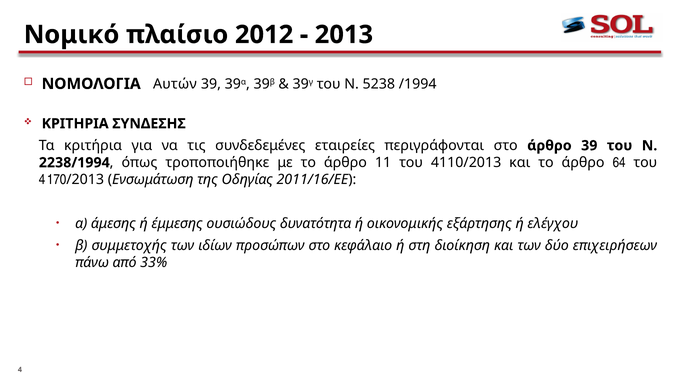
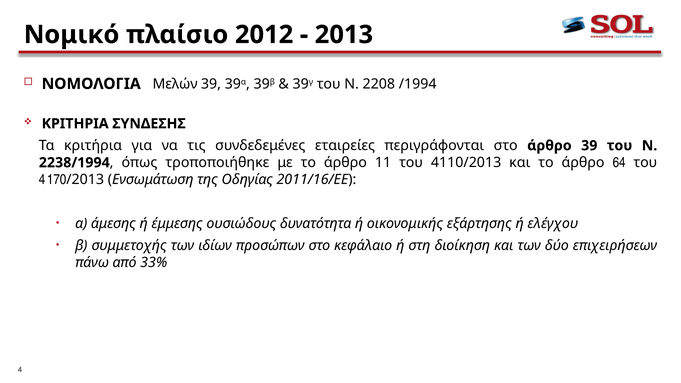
Αυτών: Αυτών -> Μελών
5238: 5238 -> 2208
